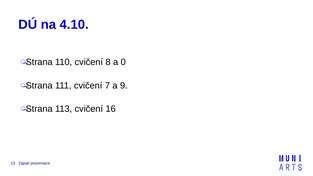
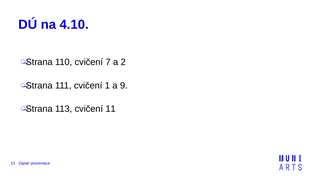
8: 8 -> 7
0: 0 -> 2
7: 7 -> 1
16: 16 -> 11
